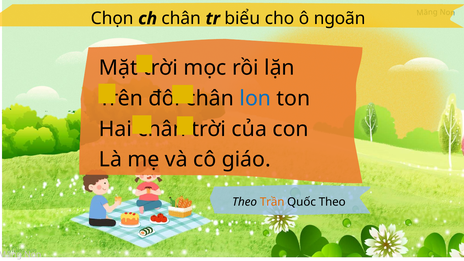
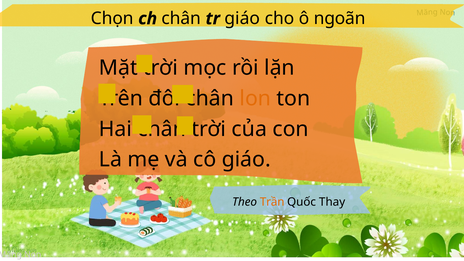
tr biểu: biểu -> giáo
lon colour: blue -> orange
Quốc Theo: Theo -> Thay
